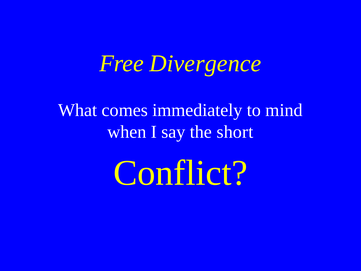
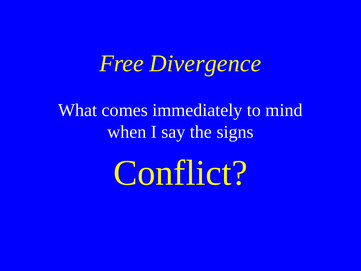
short: short -> signs
